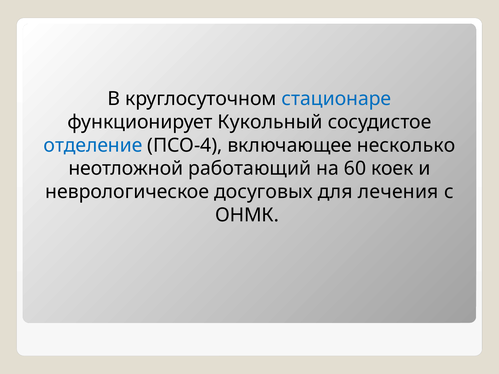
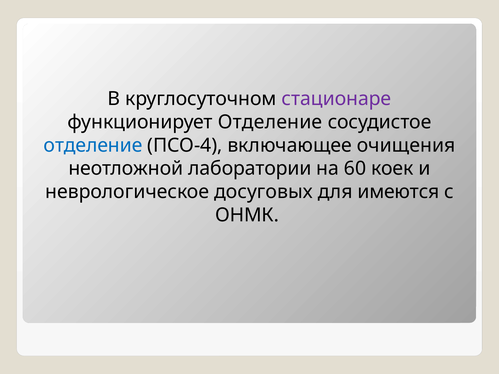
стационаре colour: blue -> purple
функционирует Кукольный: Кукольный -> Отделение
несколько: несколько -> очищения
работающий: работающий -> лаборатории
лечения: лечения -> имеются
